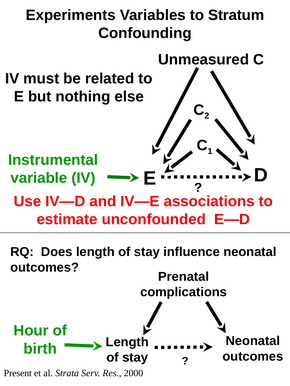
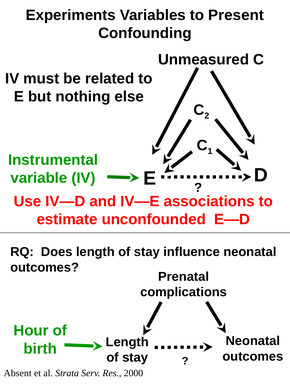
Stratum: Stratum -> Present
Present: Present -> Absent
